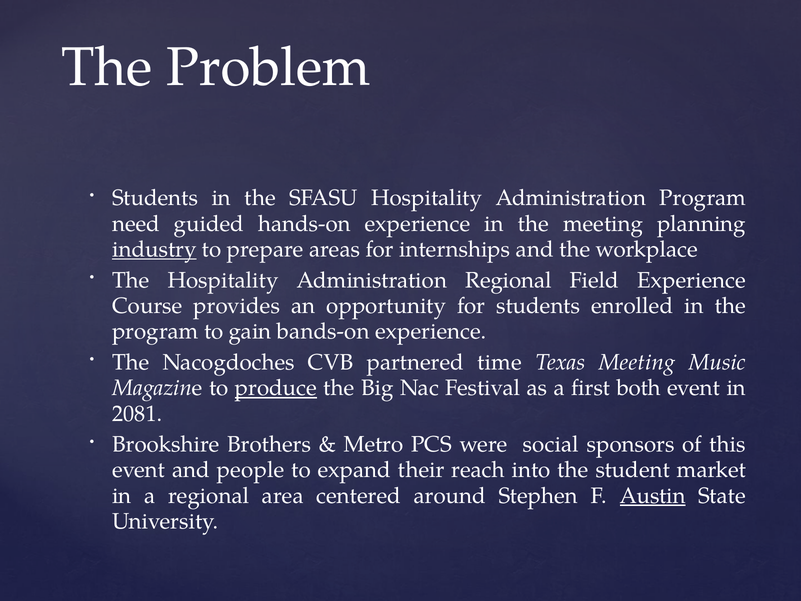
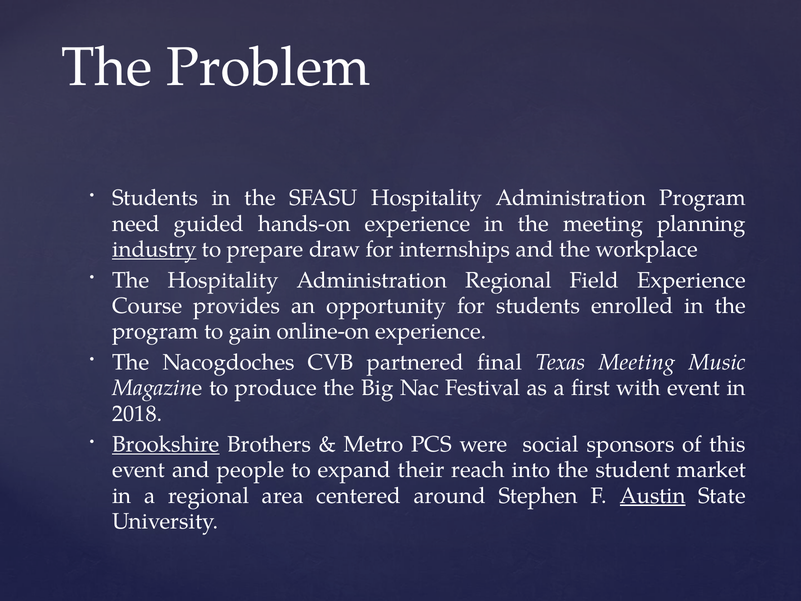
areas: areas -> draw
bands-on: bands-on -> online-on
time: time -> final
produce underline: present -> none
both: both -> with
2081: 2081 -> 2018
Brookshire underline: none -> present
